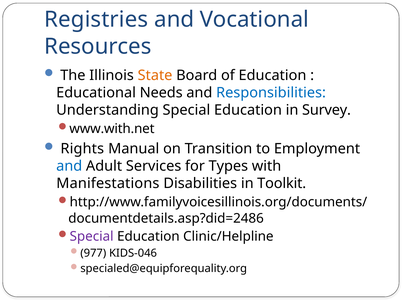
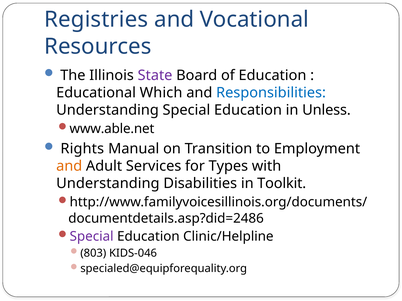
State colour: orange -> purple
Needs: Needs -> Which
Survey: Survey -> Unless
www.with.net: www.with.net -> www.able.net
and at (69, 166) colour: blue -> orange
Manifestations at (108, 184): Manifestations -> Understanding
977: 977 -> 803
